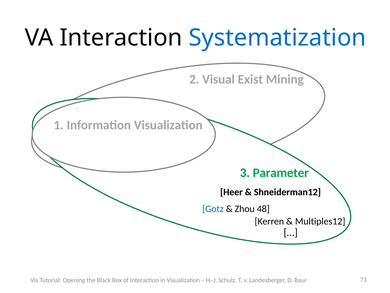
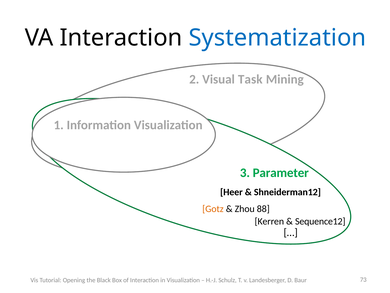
Exist: Exist -> Task
Gotz colour: blue -> orange
48: 48 -> 88
Multiples12: Multiples12 -> Sequence12
